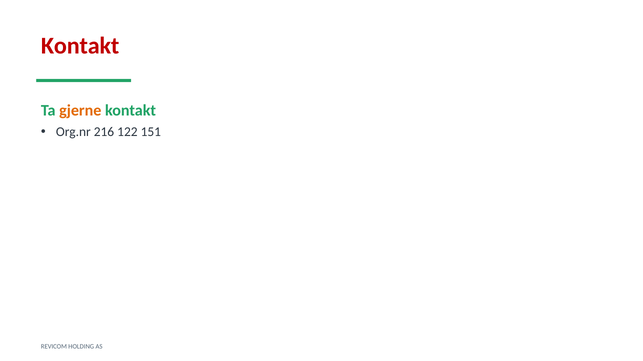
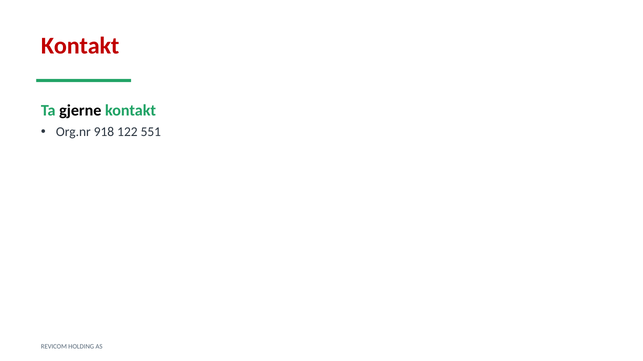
gjerne colour: orange -> black
216: 216 -> 918
151: 151 -> 551
